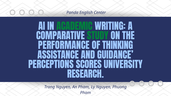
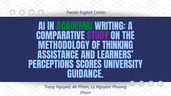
STUDY colour: green -> purple
PERFORMANCE: PERFORMANCE -> METHODOLOGY
GUIDANCE: GUIDANCE -> LEARNERS
RESEARCH: RESEARCH -> GUIDANCE
